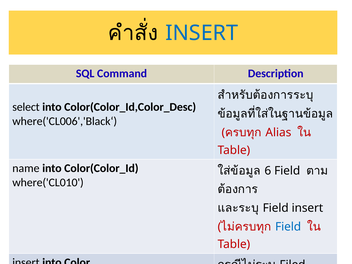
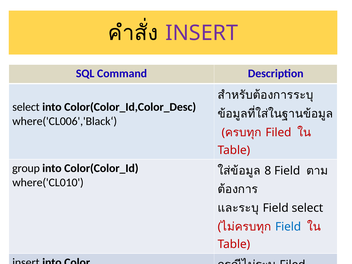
INSERT at (202, 33) colour: blue -> purple
Alias at (278, 132): Alias -> Filed
name at (26, 168): name -> group
6: 6 -> 8
insert at (307, 208): insert -> select
